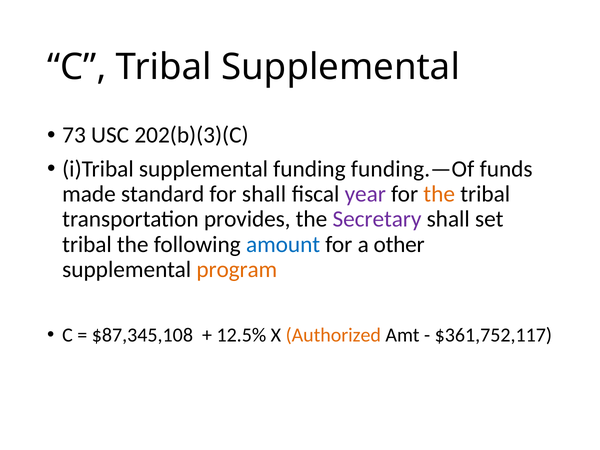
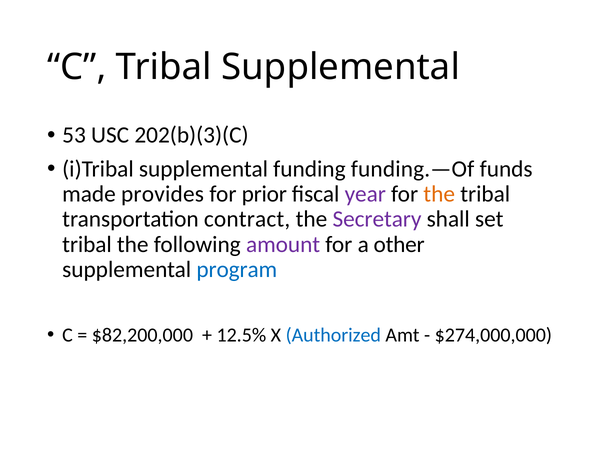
73: 73 -> 53
standard: standard -> provides
for shall: shall -> prior
provides: provides -> contract
amount colour: blue -> purple
program colour: orange -> blue
$87,345,108: $87,345,108 -> $82,200,000
Authorized colour: orange -> blue
$361,752,117: $361,752,117 -> $274,000,000
